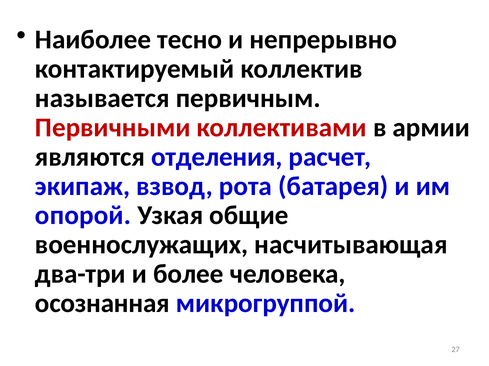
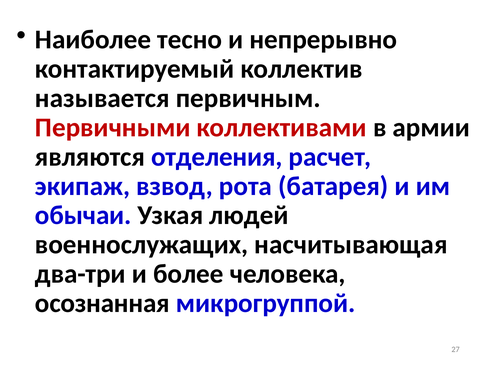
опорой: опорой -> обычаи
общие: общие -> людей
